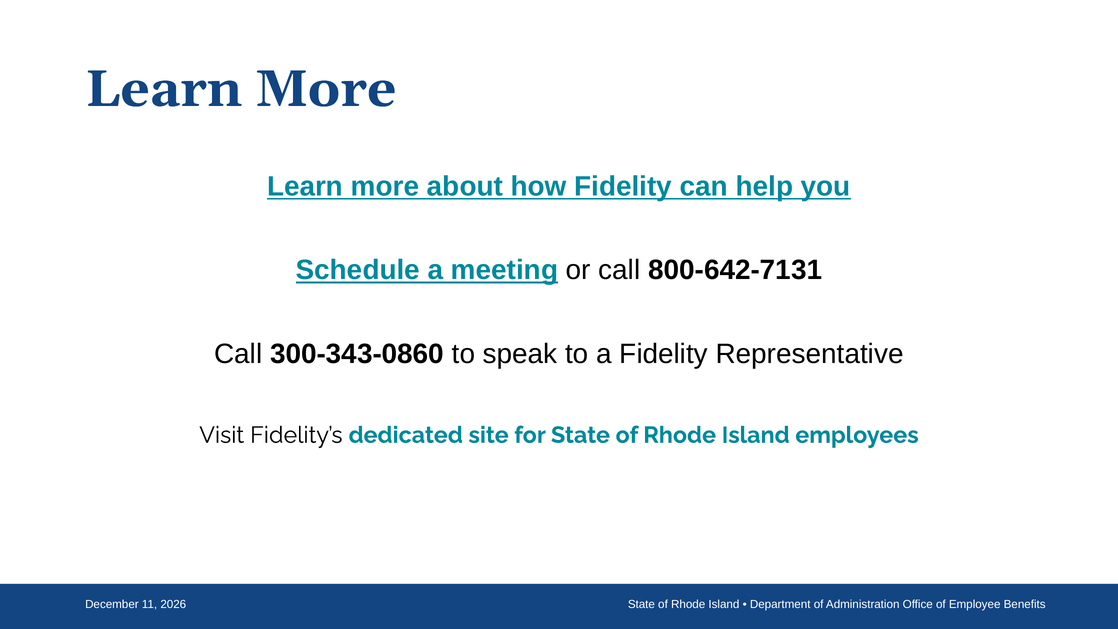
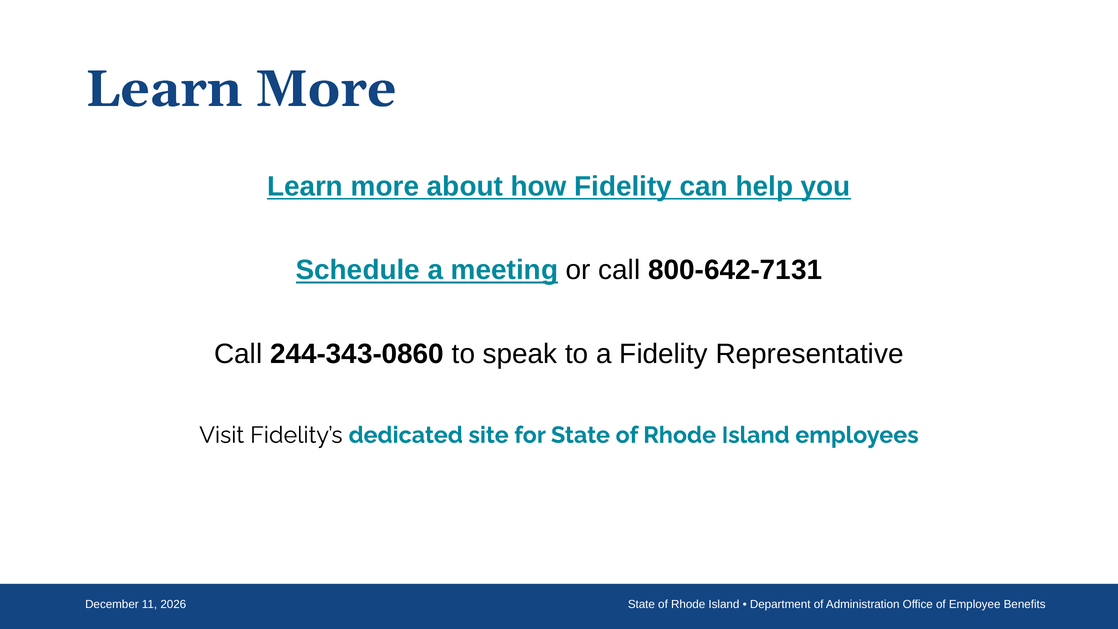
300-343-0860: 300-343-0860 -> 244-343-0860
